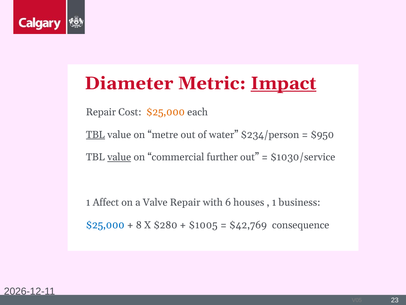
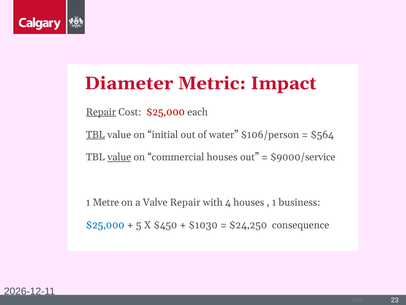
Impact underline: present -> none
Repair at (101, 112) underline: none -> present
$25,000 at (166, 112) colour: orange -> red
metre: metre -> initial
$234/person: $234/person -> $106/person
$950: $950 -> $564
commercial further: further -> houses
$1030/service: $1030/service -> $9000/service
Affect: Affect -> Metre
6: 6 -> 4
8: 8 -> 5
$280: $280 -> $450
$1005: $1005 -> $1030
$42,769: $42,769 -> $24,250
